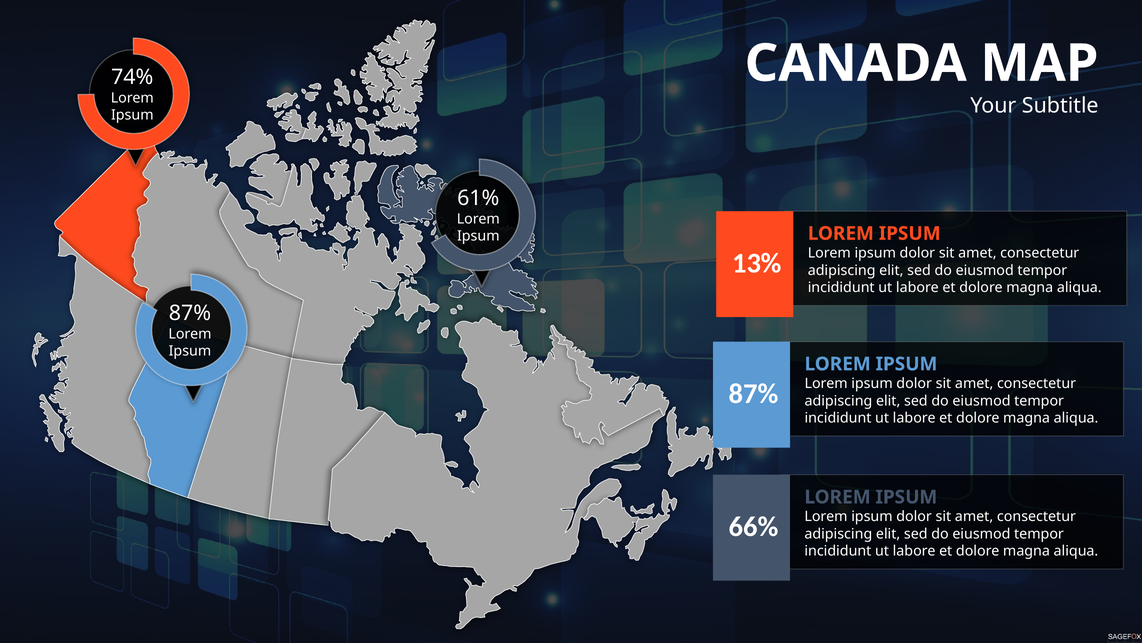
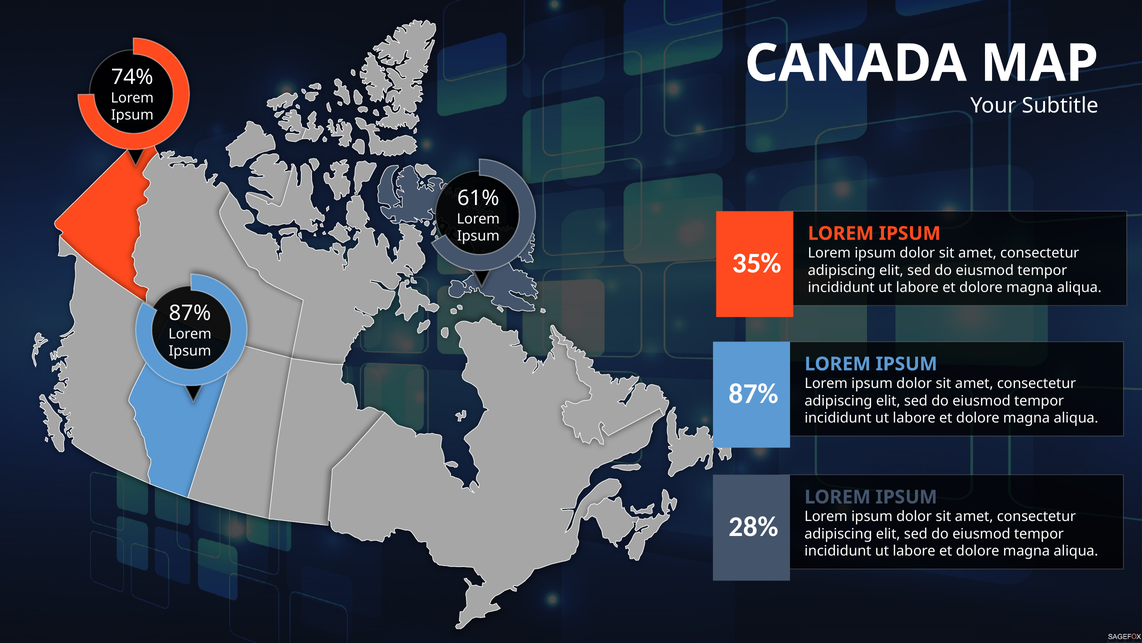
13%: 13% -> 35%
66%: 66% -> 28%
